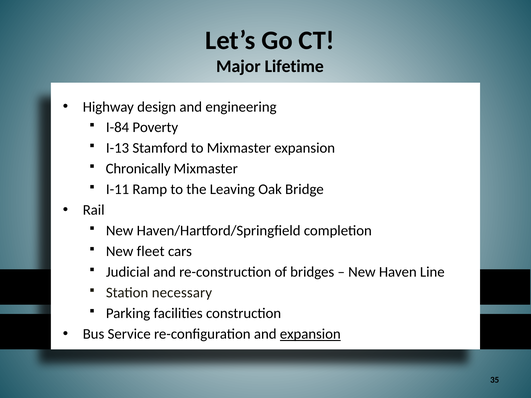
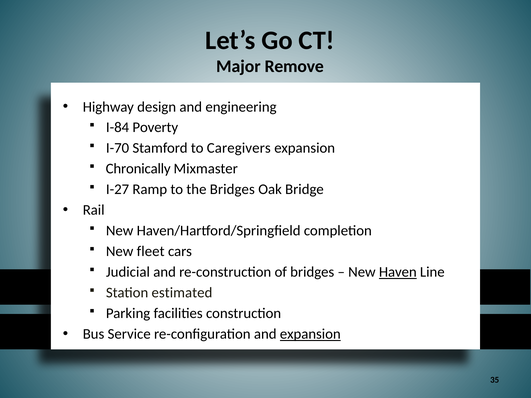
Lifetime: Lifetime -> Remove
I-13: I-13 -> I-70
to Mixmaster: Mixmaster -> Caregivers
I-11: I-11 -> I-27
the Leaving: Leaving -> Bridges
Haven underline: none -> present
necessary: necessary -> estimated
